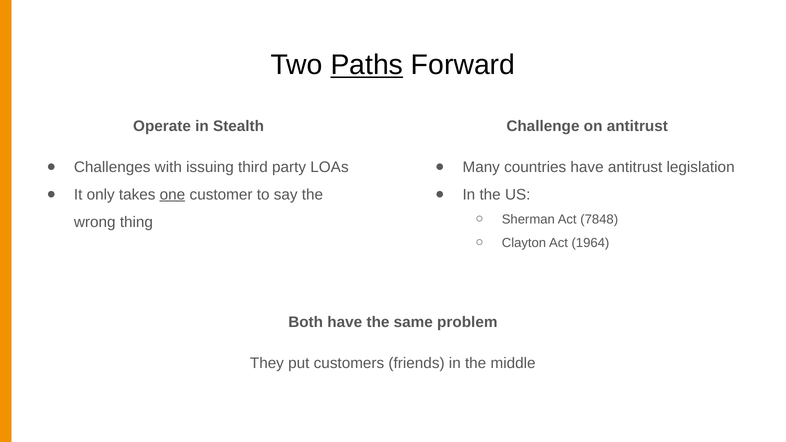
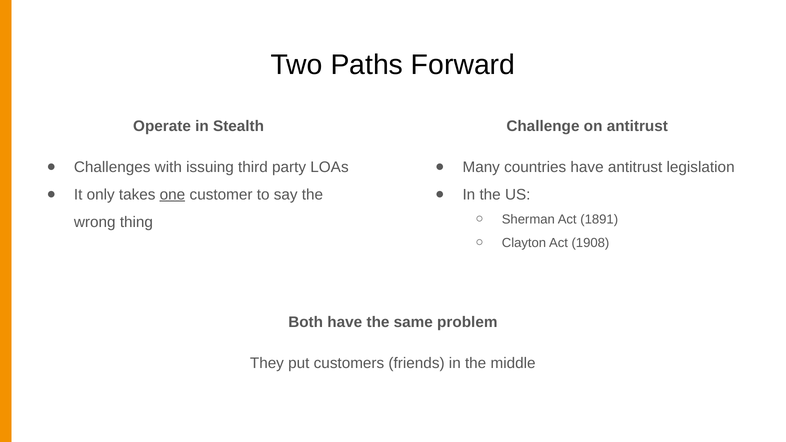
Paths underline: present -> none
7848: 7848 -> 1891
1964: 1964 -> 1908
